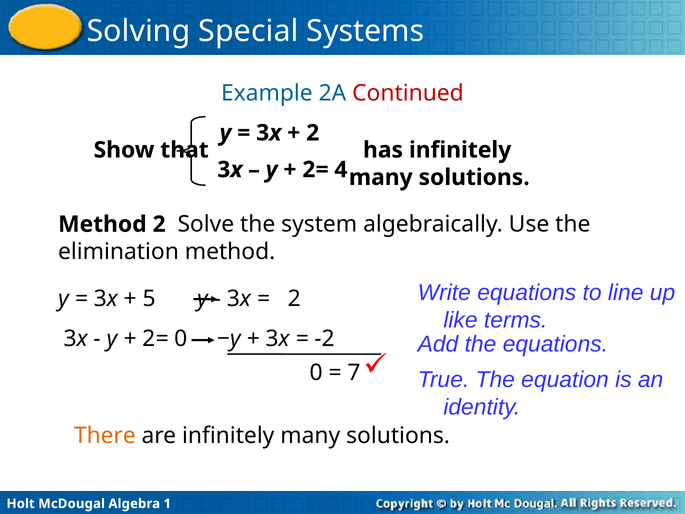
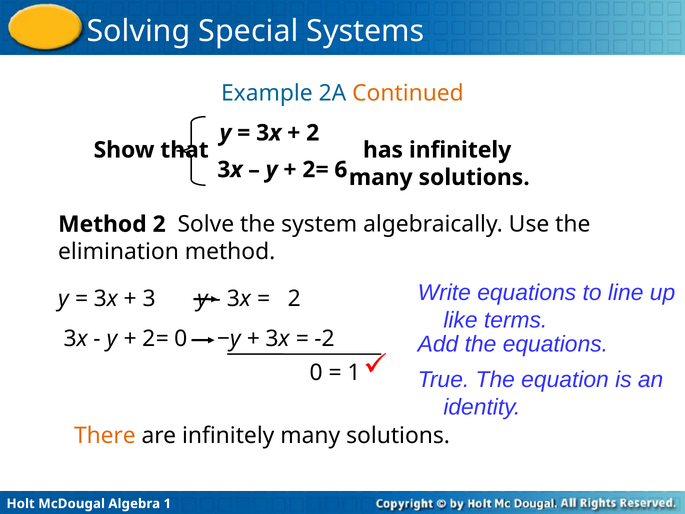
Continued colour: red -> orange
4: 4 -> 6
5: 5 -> 3
7 at (354, 373): 7 -> 1
